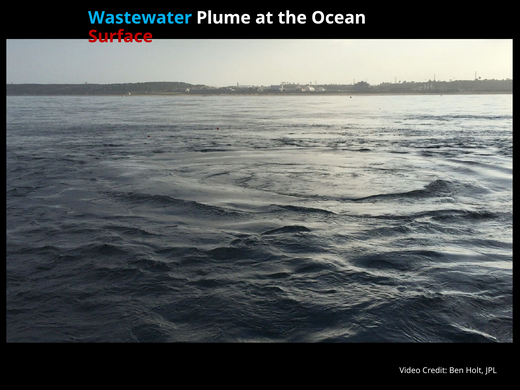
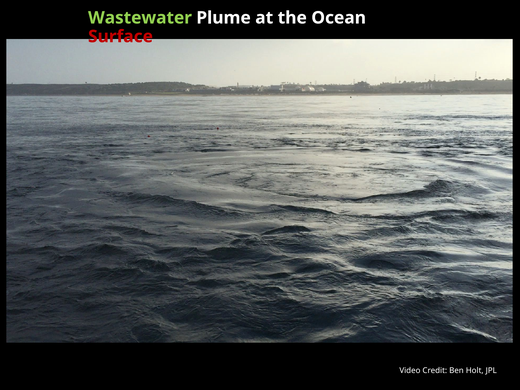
Wastewater colour: light blue -> light green
